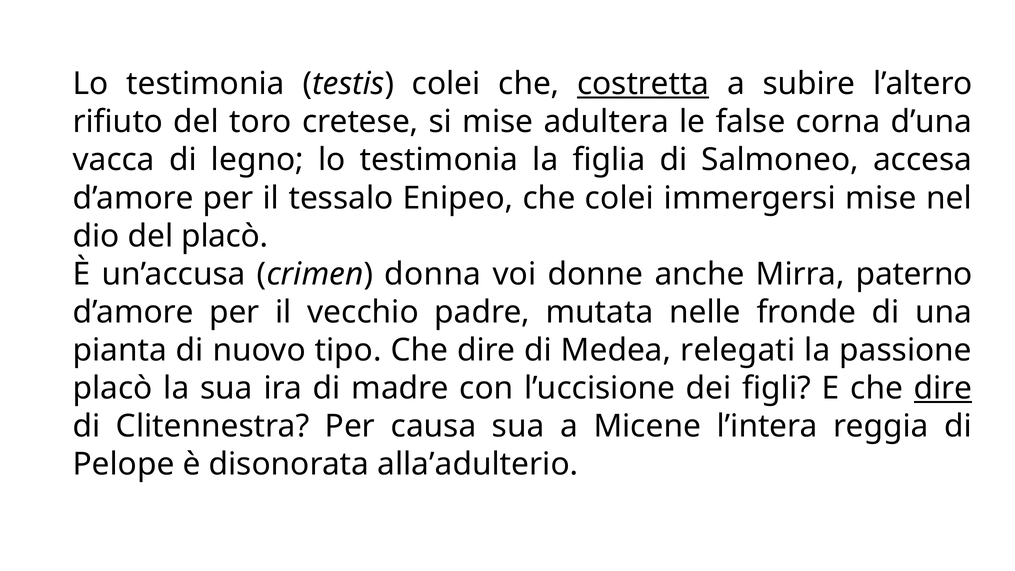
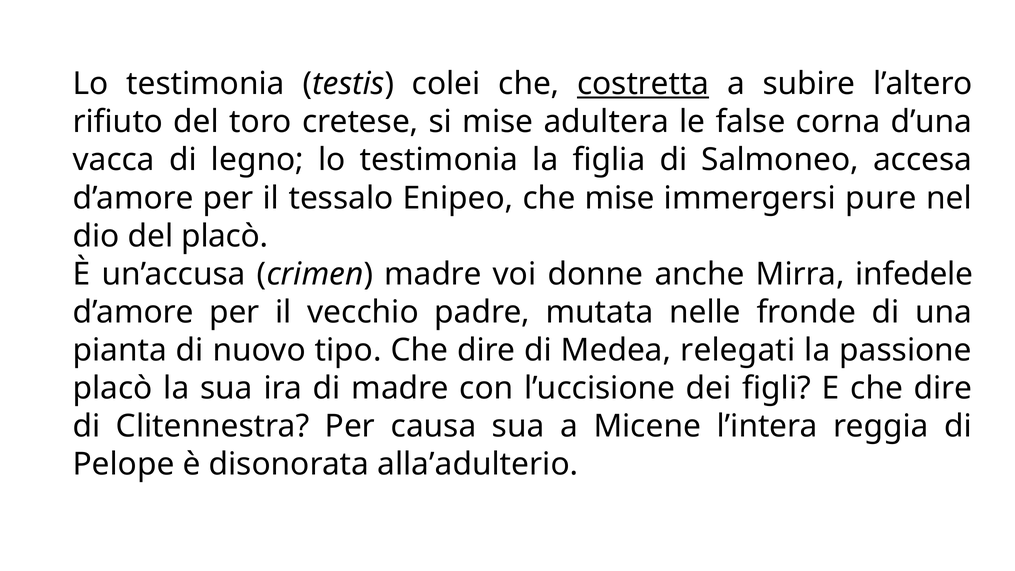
che colei: colei -> mise
immergersi mise: mise -> pure
crimen donna: donna -> madre
paterno: paterno -> infedele
dire at (943, 388) underline: present -> none
